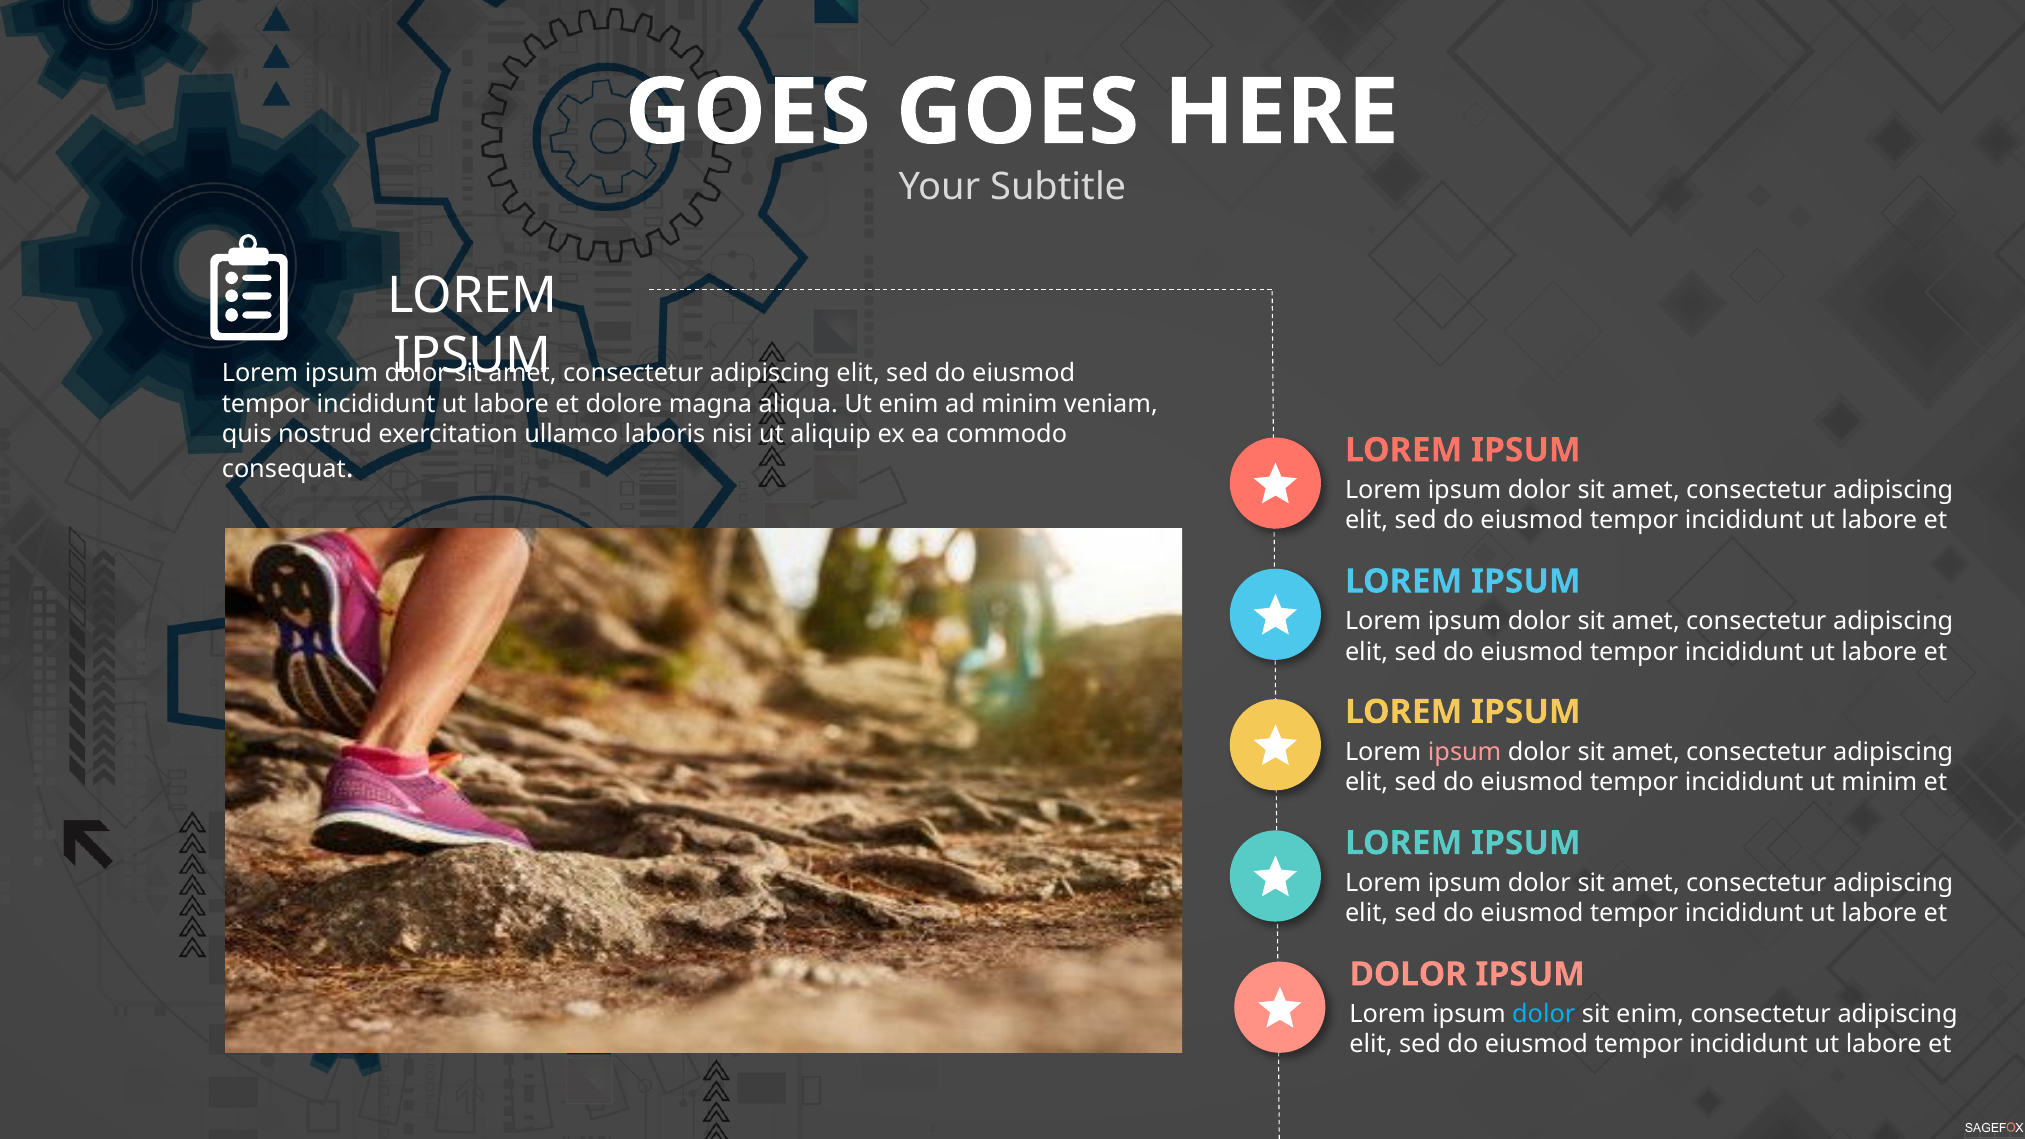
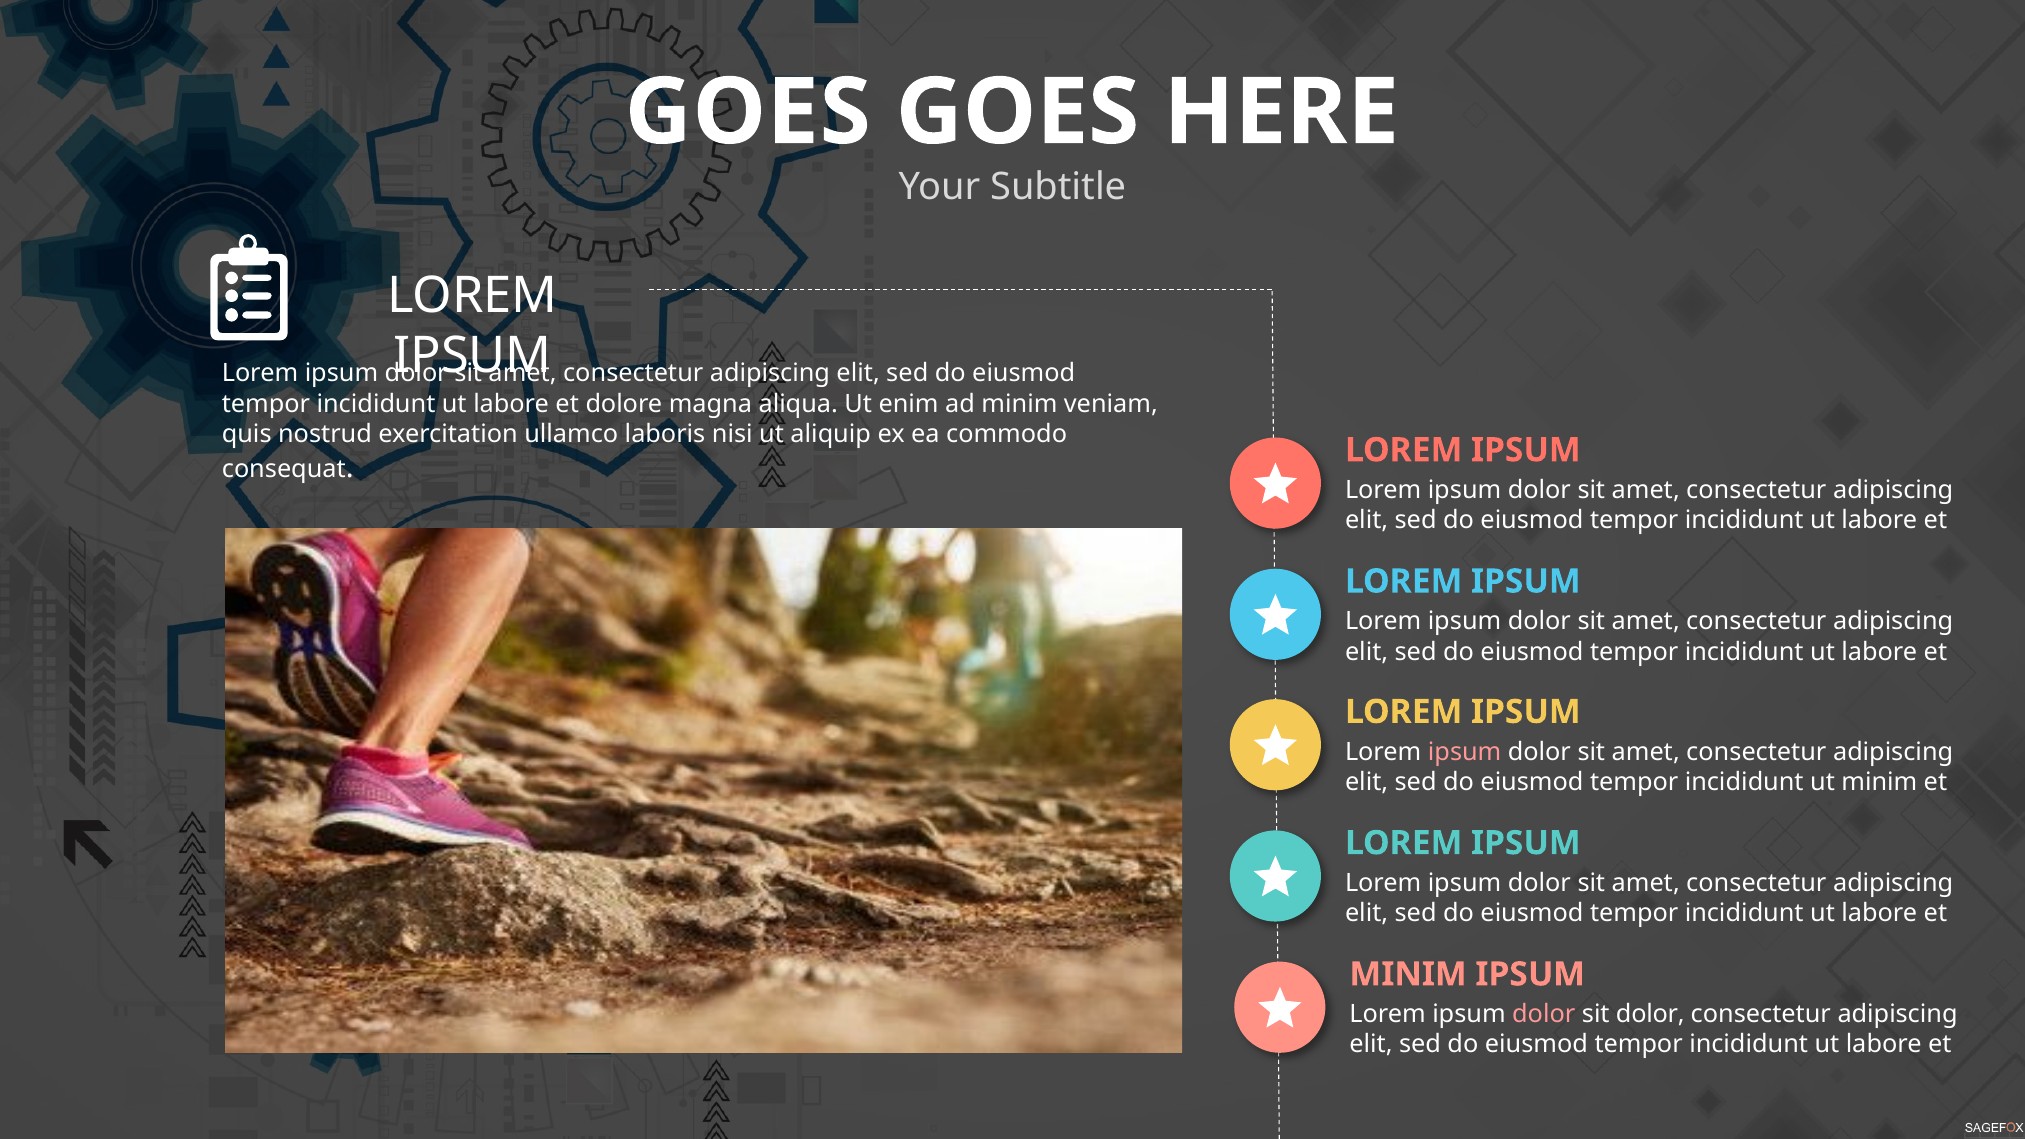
DOLOR at (1408, 974): DOLOR -> MINIM
dolor at (1544, 1014) colour: light blue -> pink
sit enim: enim -> dolor
